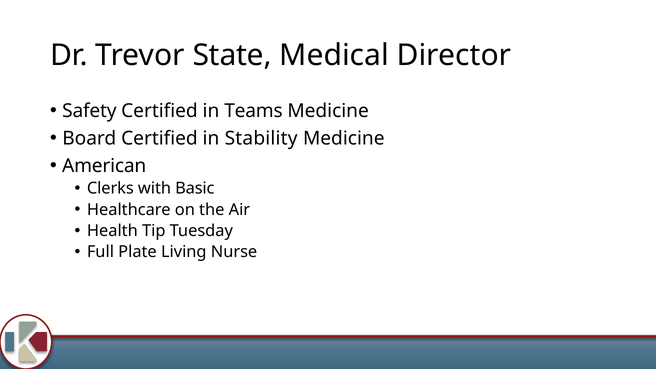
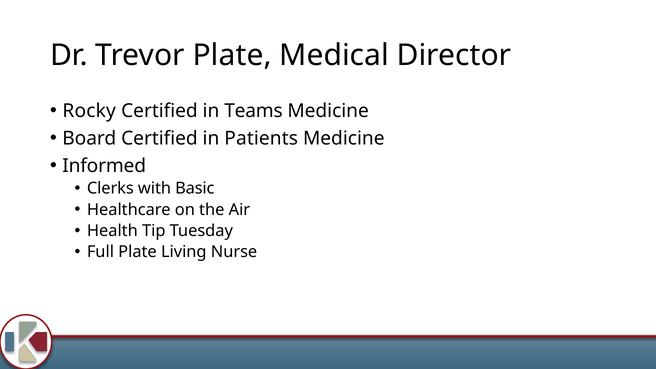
Trevor State: State -> Plate
Safety: Safety -> Rocky
Stability: Stability -> Patients
American: American -> Informed
